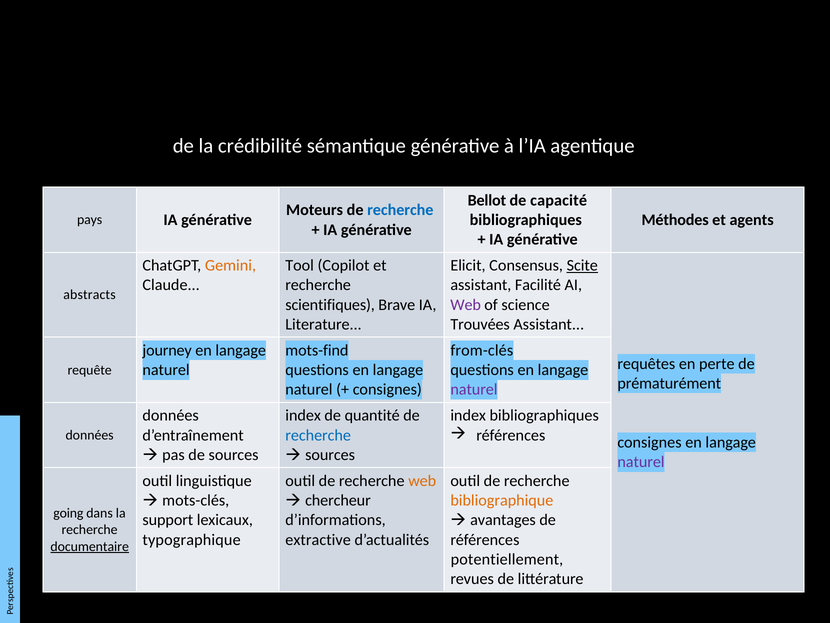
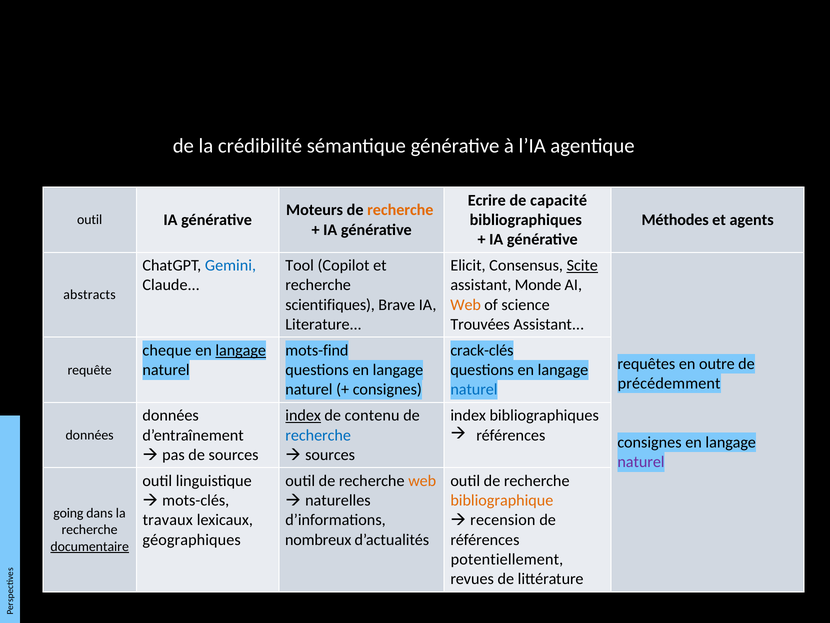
Bellot: Bellot -> Ecrire
recherche at (400, 210) colour: blue -> orange
pays at (90, 220): pays -> outil
Gemini colour: orange -> blue
Facilité: Facilité -> Monde
Web at (466, 305) colour: purple -> orange
journey: journey -> cheque
langage at (241, 350) underline: none -> present
from-clés: from-clés -> crack-clés
perte: perte -> outre
prématurément: prématurément -> précédemment
naturel at (474, 389) colour: purple -> blue
index at (303, 415) underline: none -> present
quantité: quantité -> contenu
chercheur: chercheur -> naturelles
support: support -> travaux
avantages: avantages -> recension
typographique: typographique -> géographiques
extractive: extractive -> nombreux
